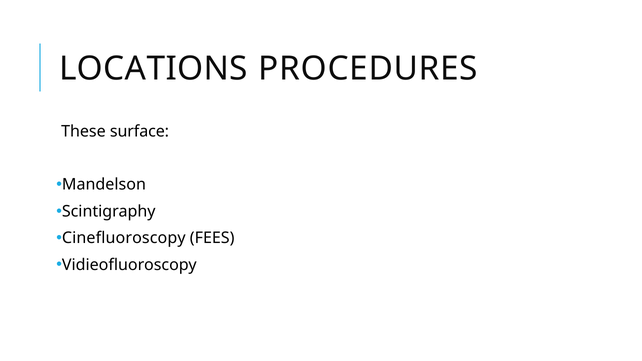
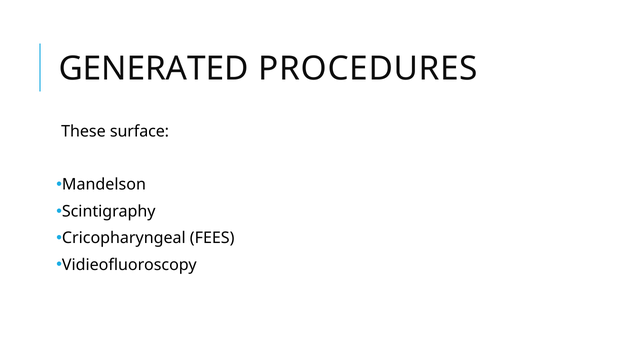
LOCATIONS: LOCATIONS -> GENERATED
Cinefluoroscopy: Cinefluoroscopy -> Cricopharyngeal
